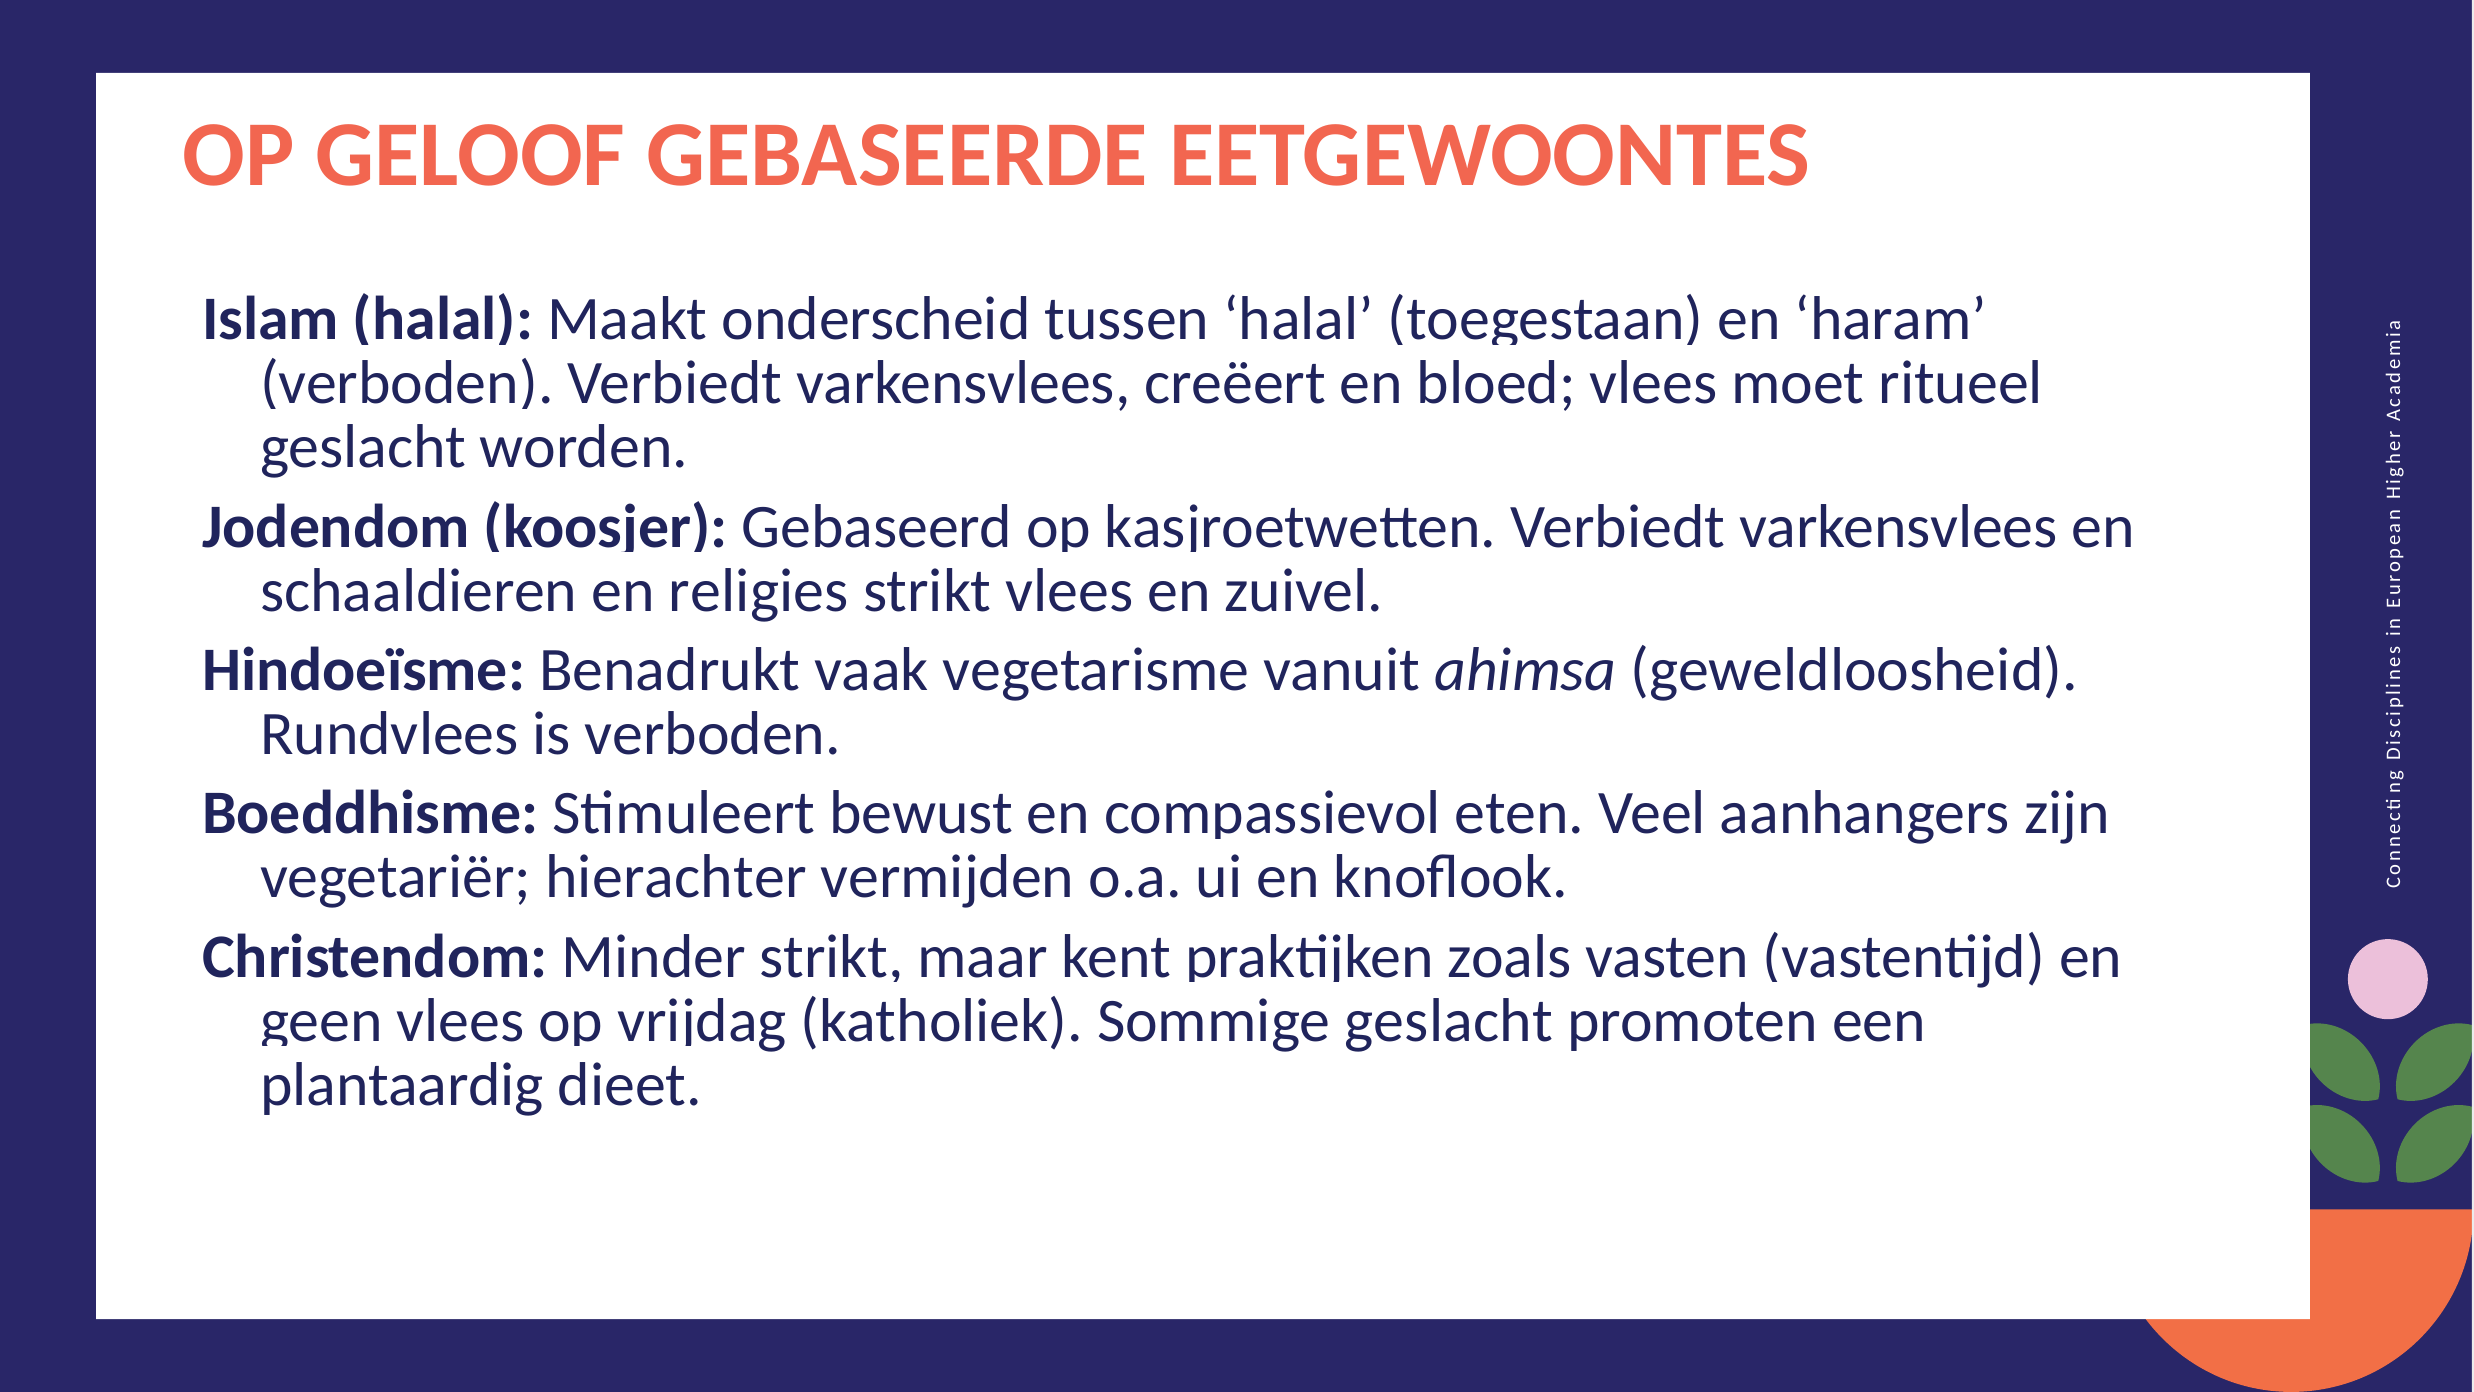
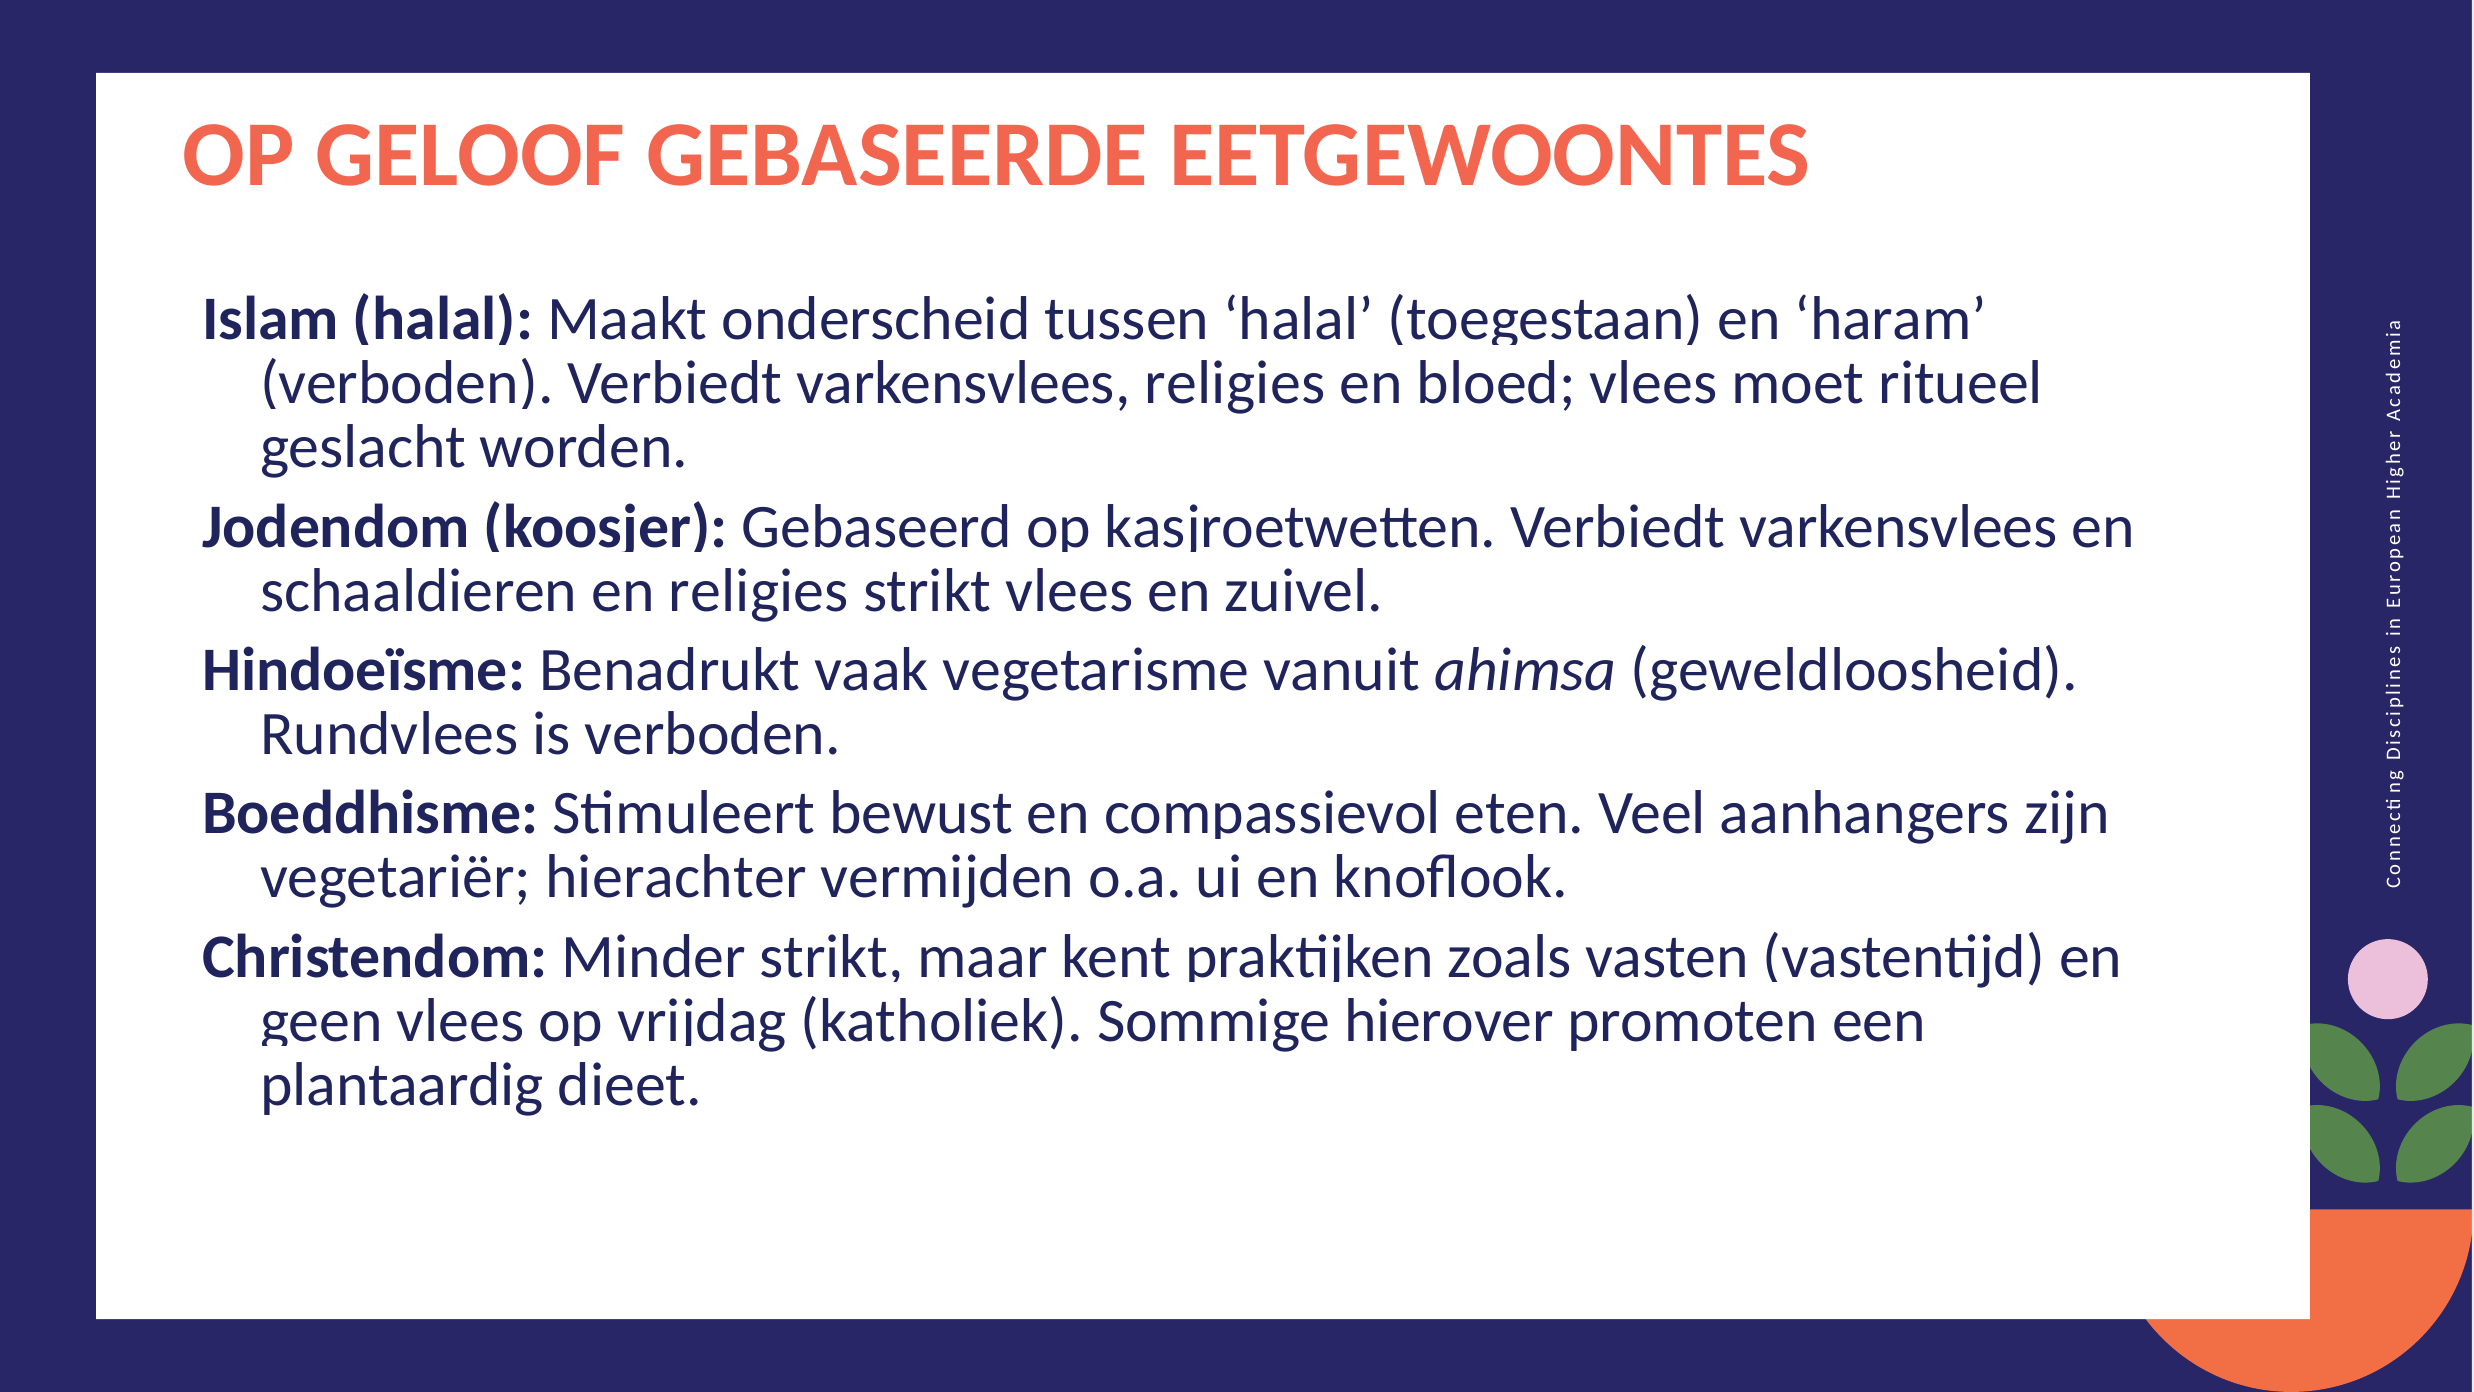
varkensvlees creëert: creëert -> religies
Sommige geslacht: geslacht -> hierover
